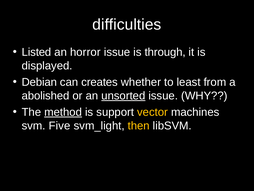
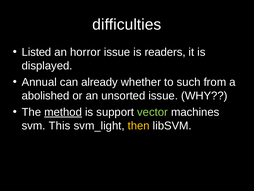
through: through -> readers
Debian: Debian -> Annual
creates: creates -> already
least: least -> such
unsorted underline: present -> none
vector colour: yellow -> light green
Five: Five -> This
